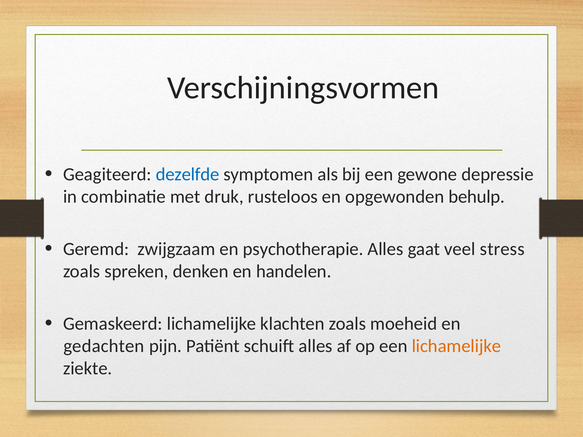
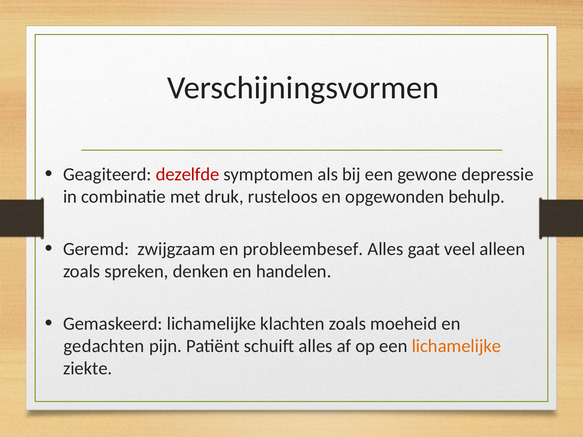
dezelfde colour: blue -> red
psychotherapie: psychotherapie -> probleembesef
stress: stress -> alleen
